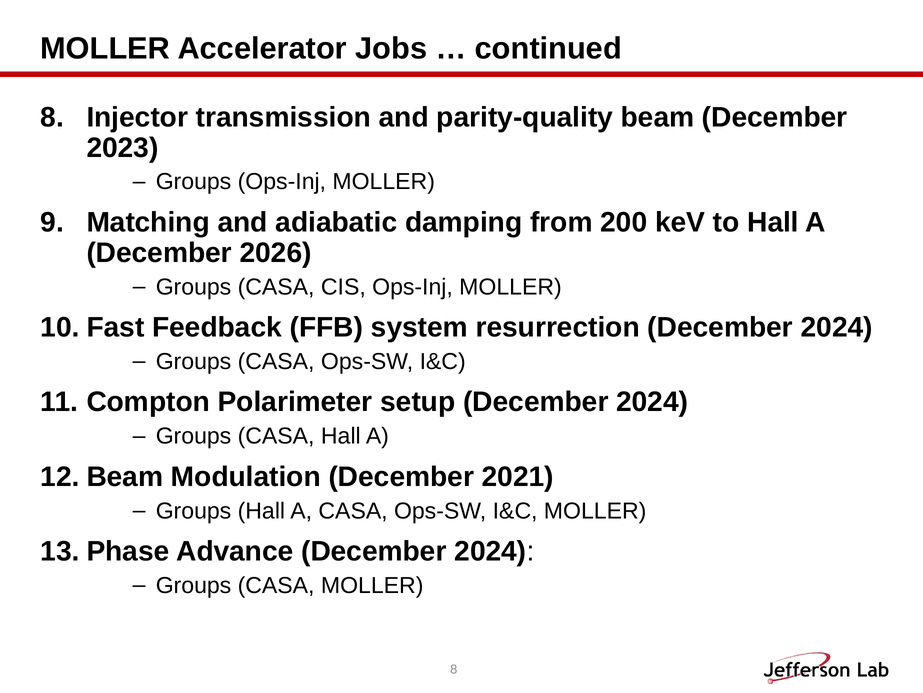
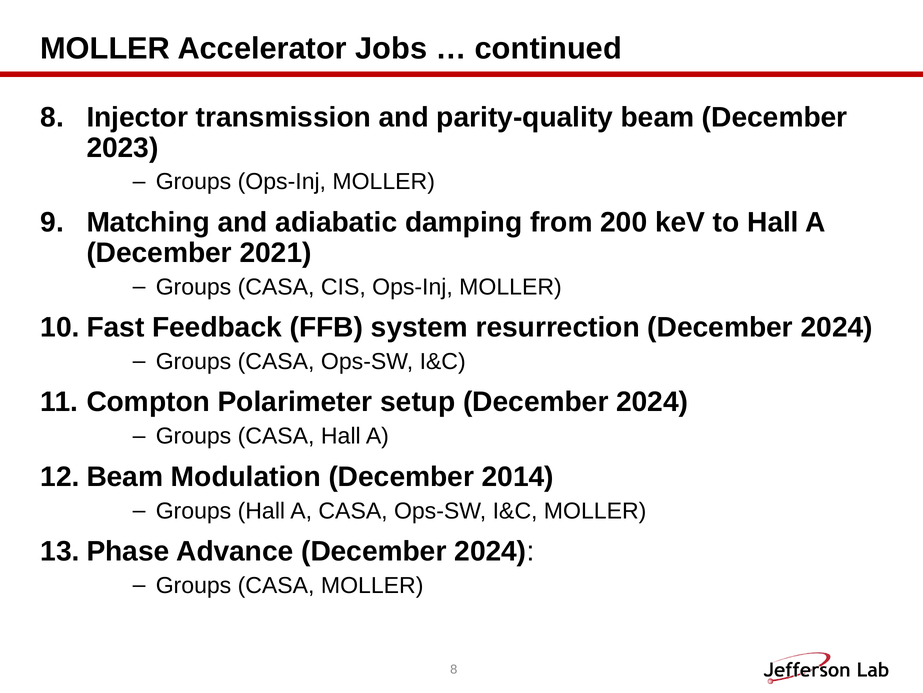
2026: 2026 -> 2021
2021: 2021 -> 2014
